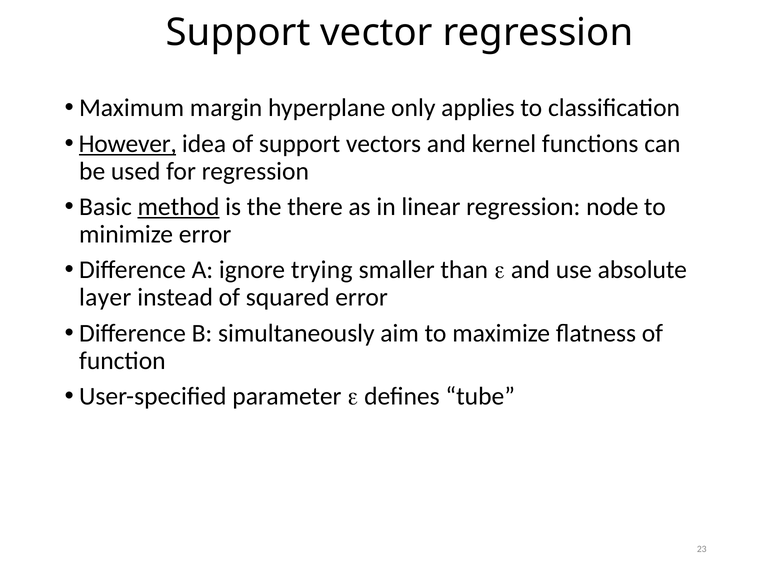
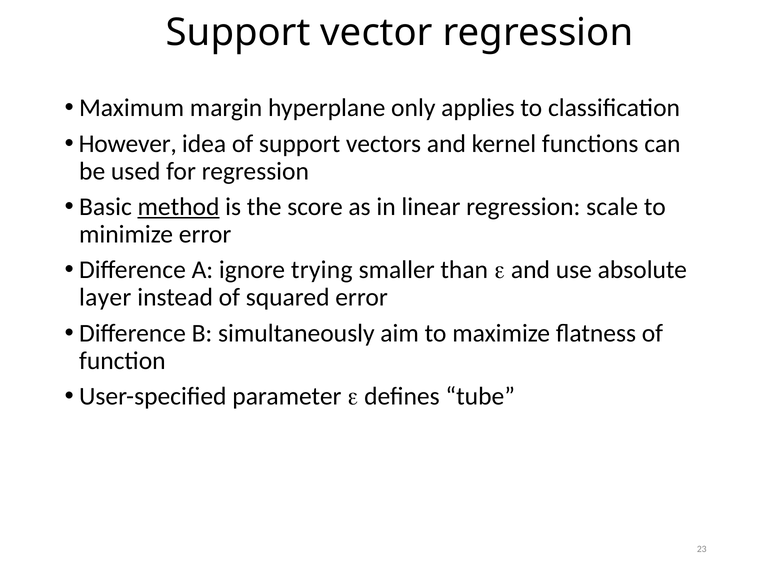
However underline: present -> none
there: there -> score
node: node -> scale
